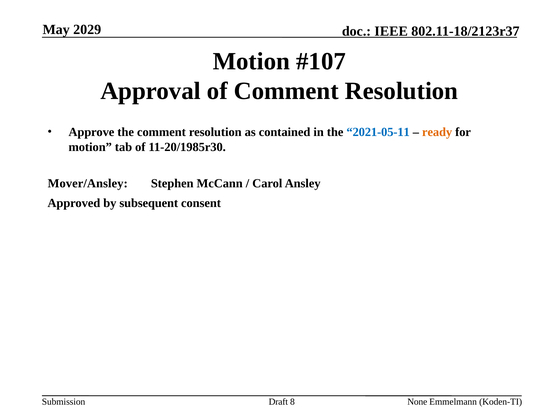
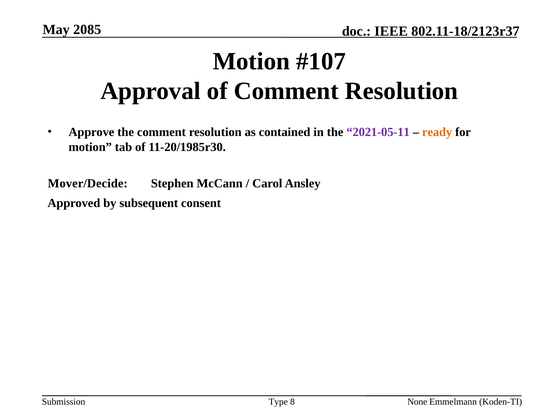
2029: 2029 -> 2085
2021-05-11 colour: blue -> purple
Mover/Ansley: Mover/Ansley -> Mover/Decide
Draft: Draft -> Type
